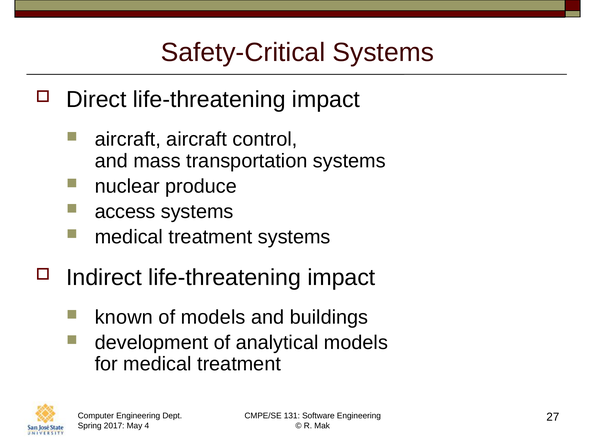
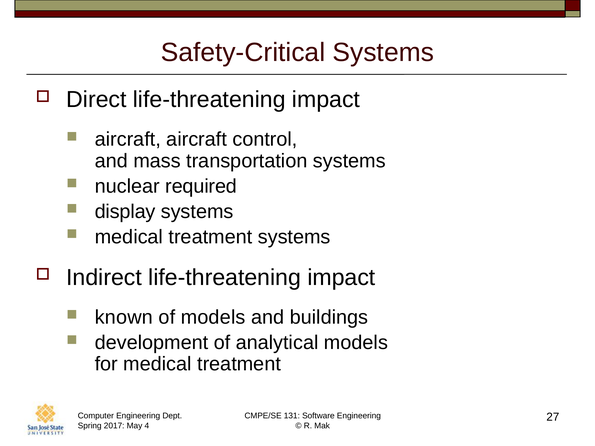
produce: produce -> required
access: access -> display
